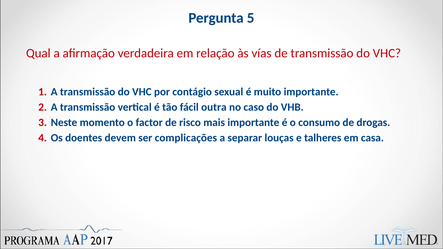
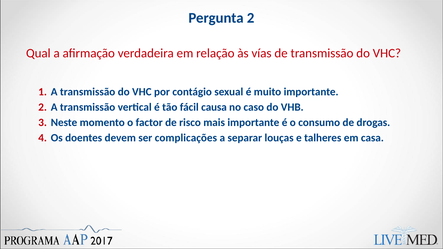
Pergunta 5: 5 -> 2
outra: outra -> causa
